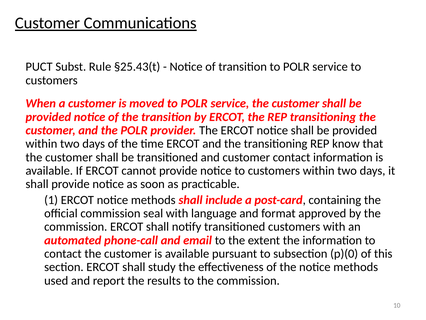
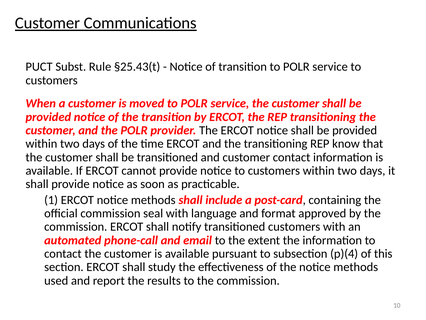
p)(0: p)(0 -> p)(4
